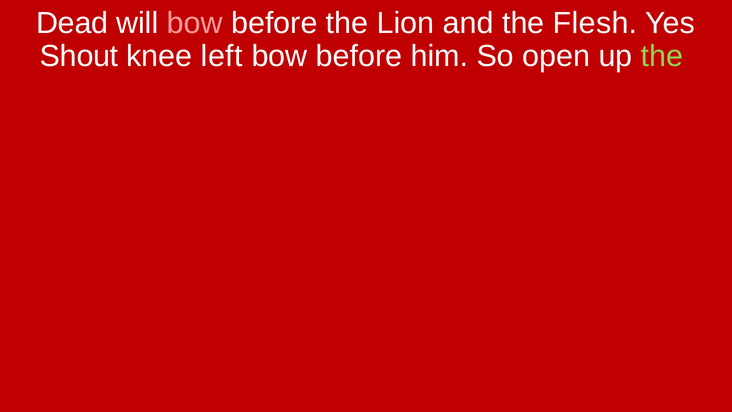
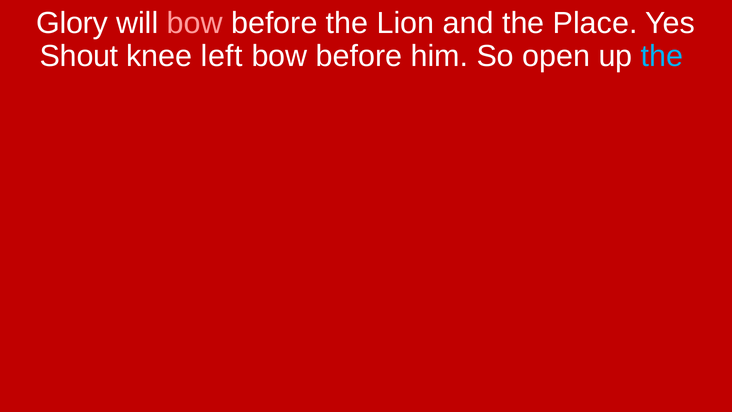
Dead: Dead -> Glory
Flesh: Flesh -> Place
the at (662, 56) colour: light green -> light blue
